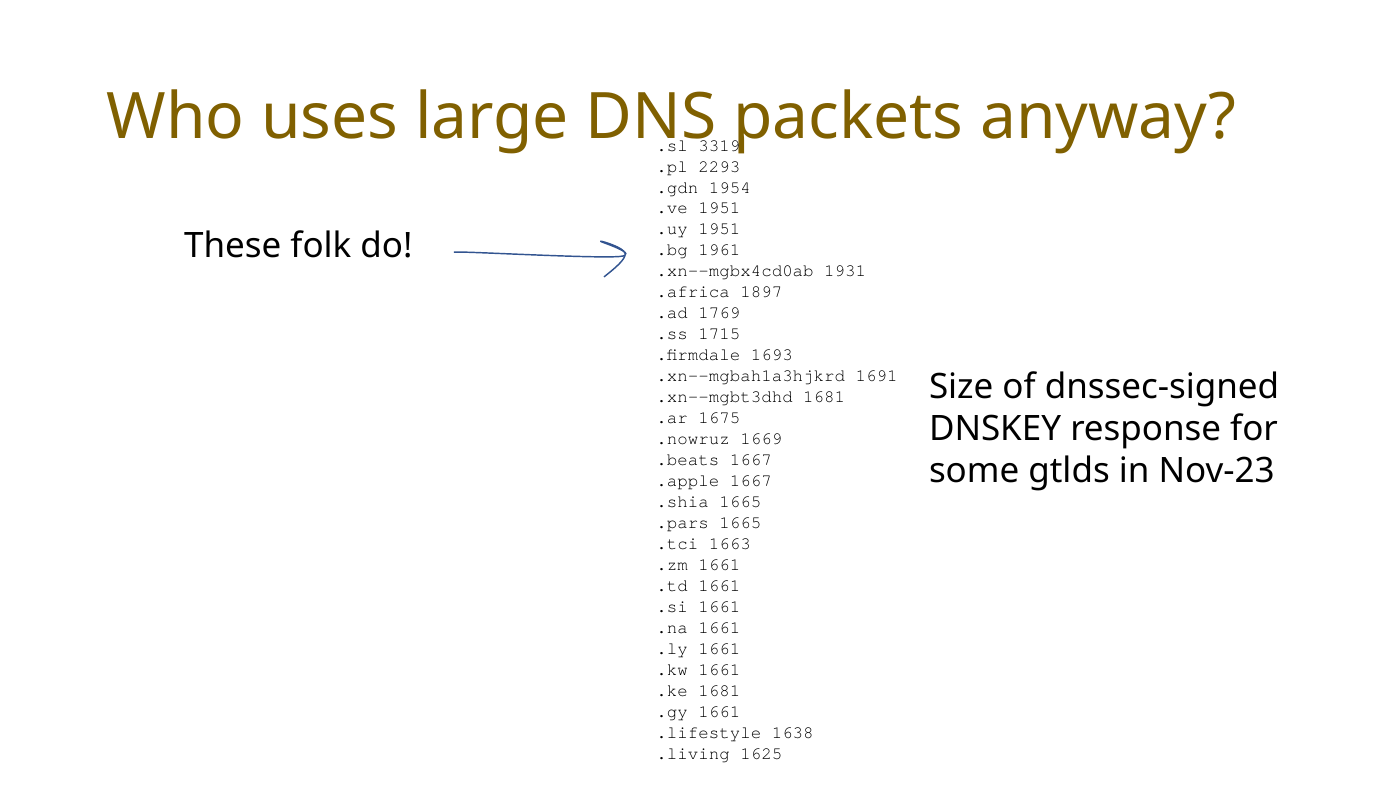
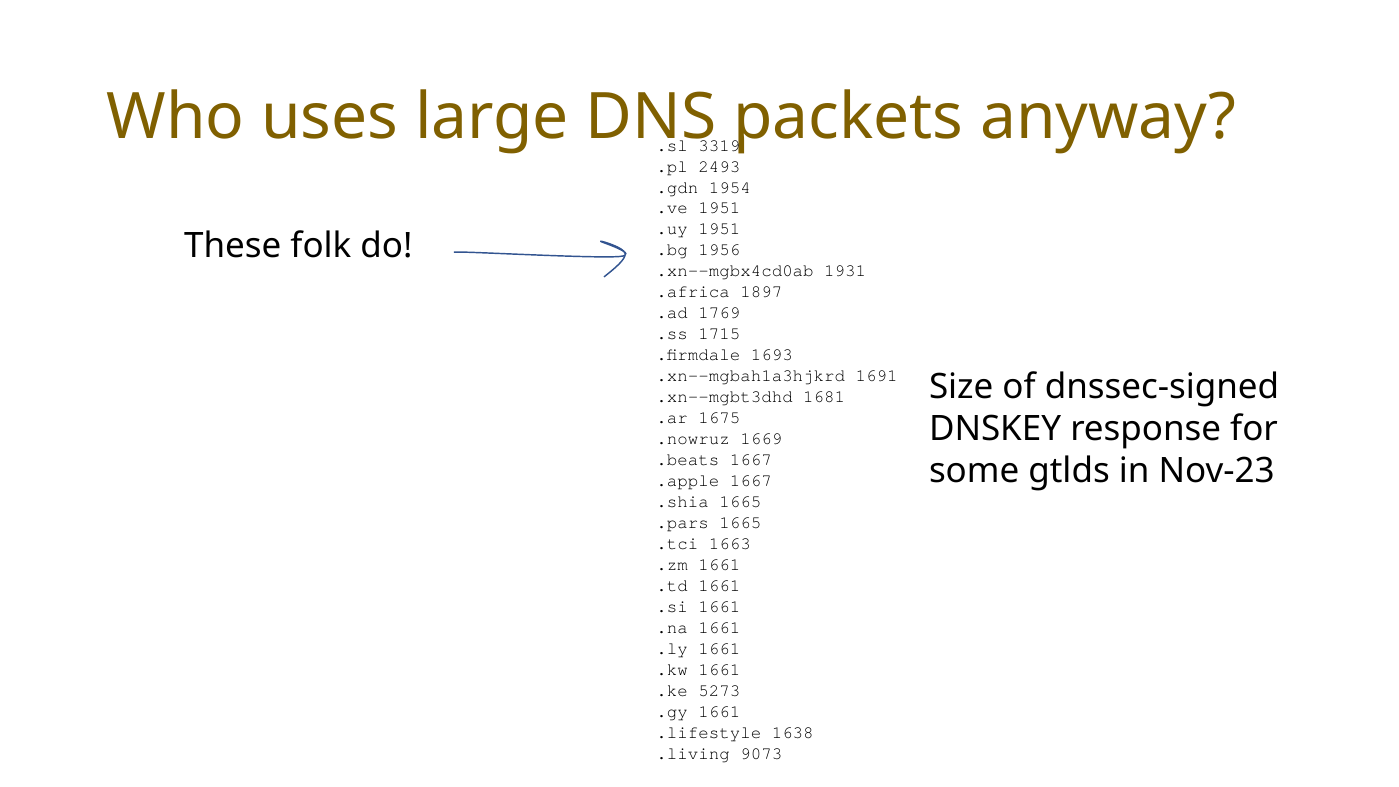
2293: 2293 -> 2493
1961: 1961 -> 1956
.ke 1681: 1681 -> 5273
1625: 1625 -> 9073
